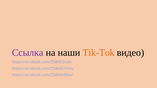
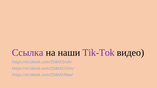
Tik-Tok colour: orange -> purple
